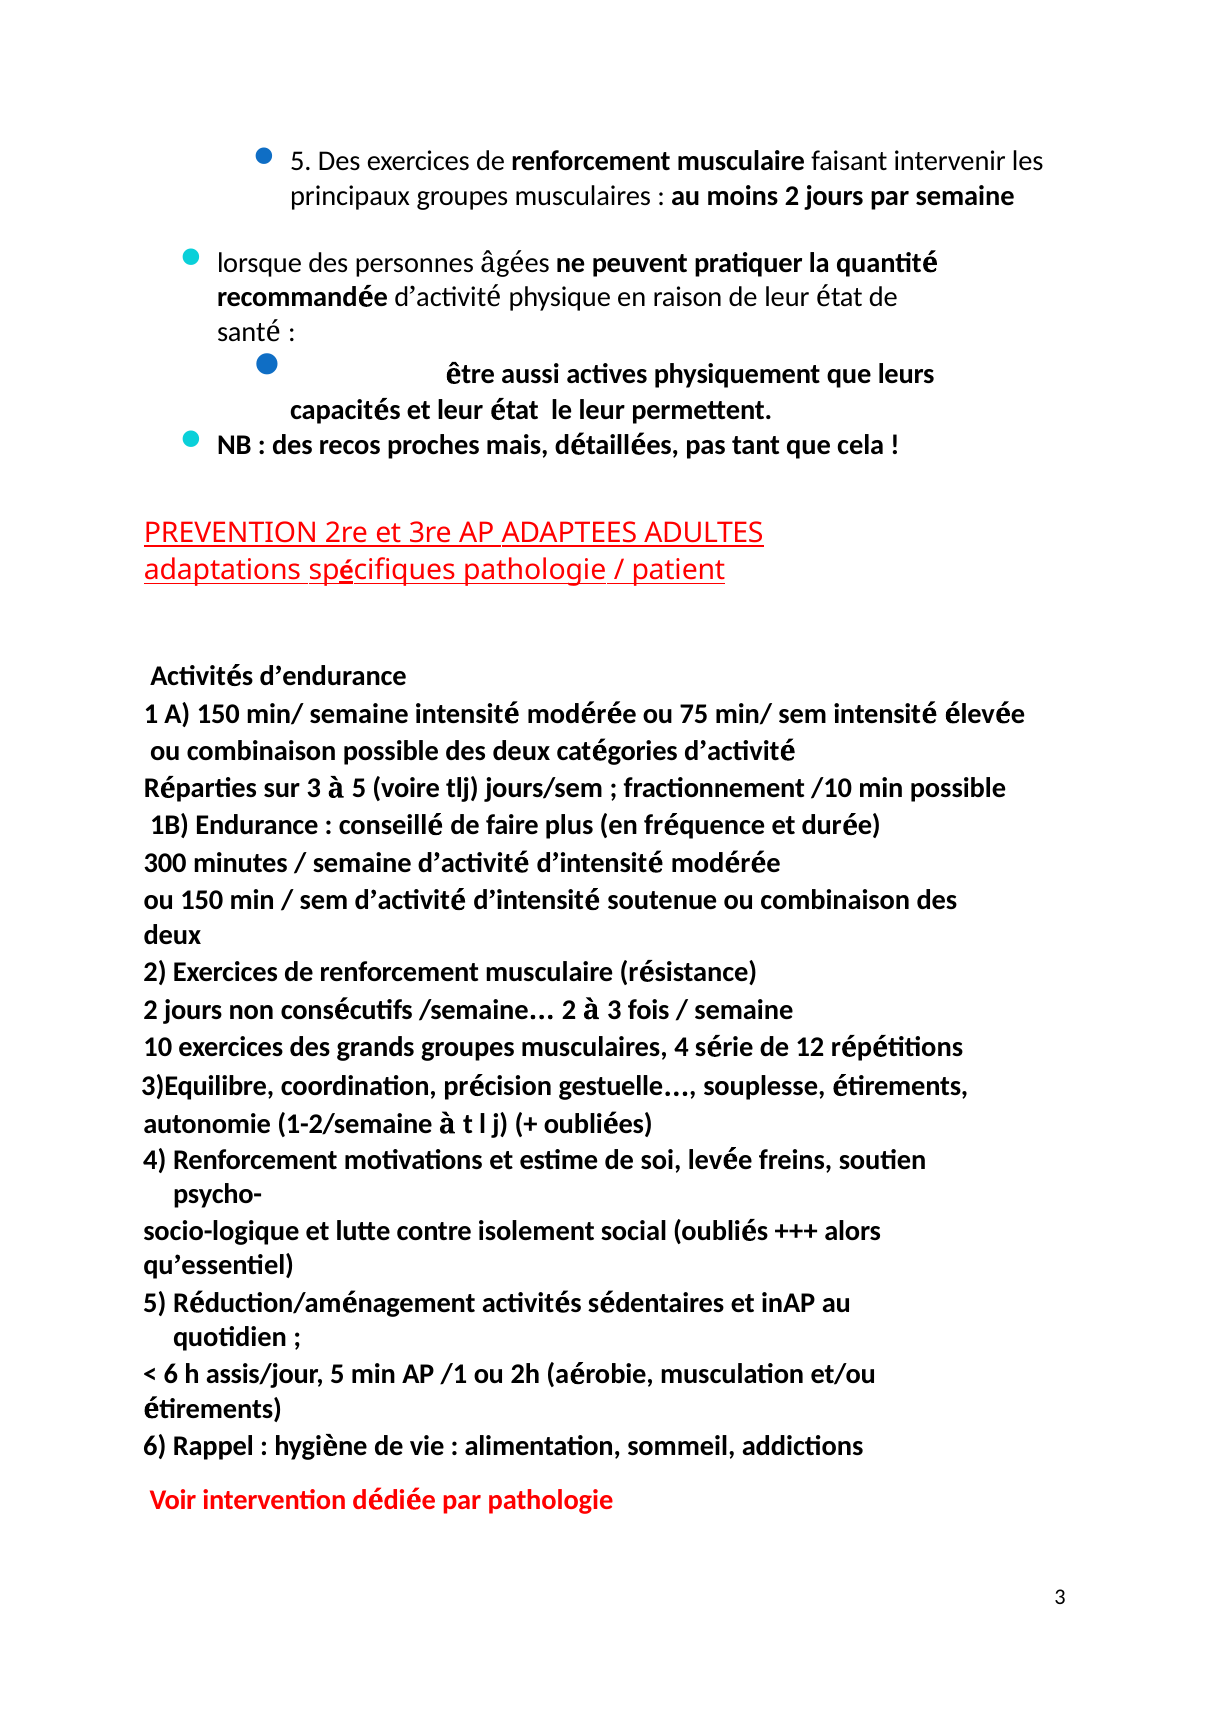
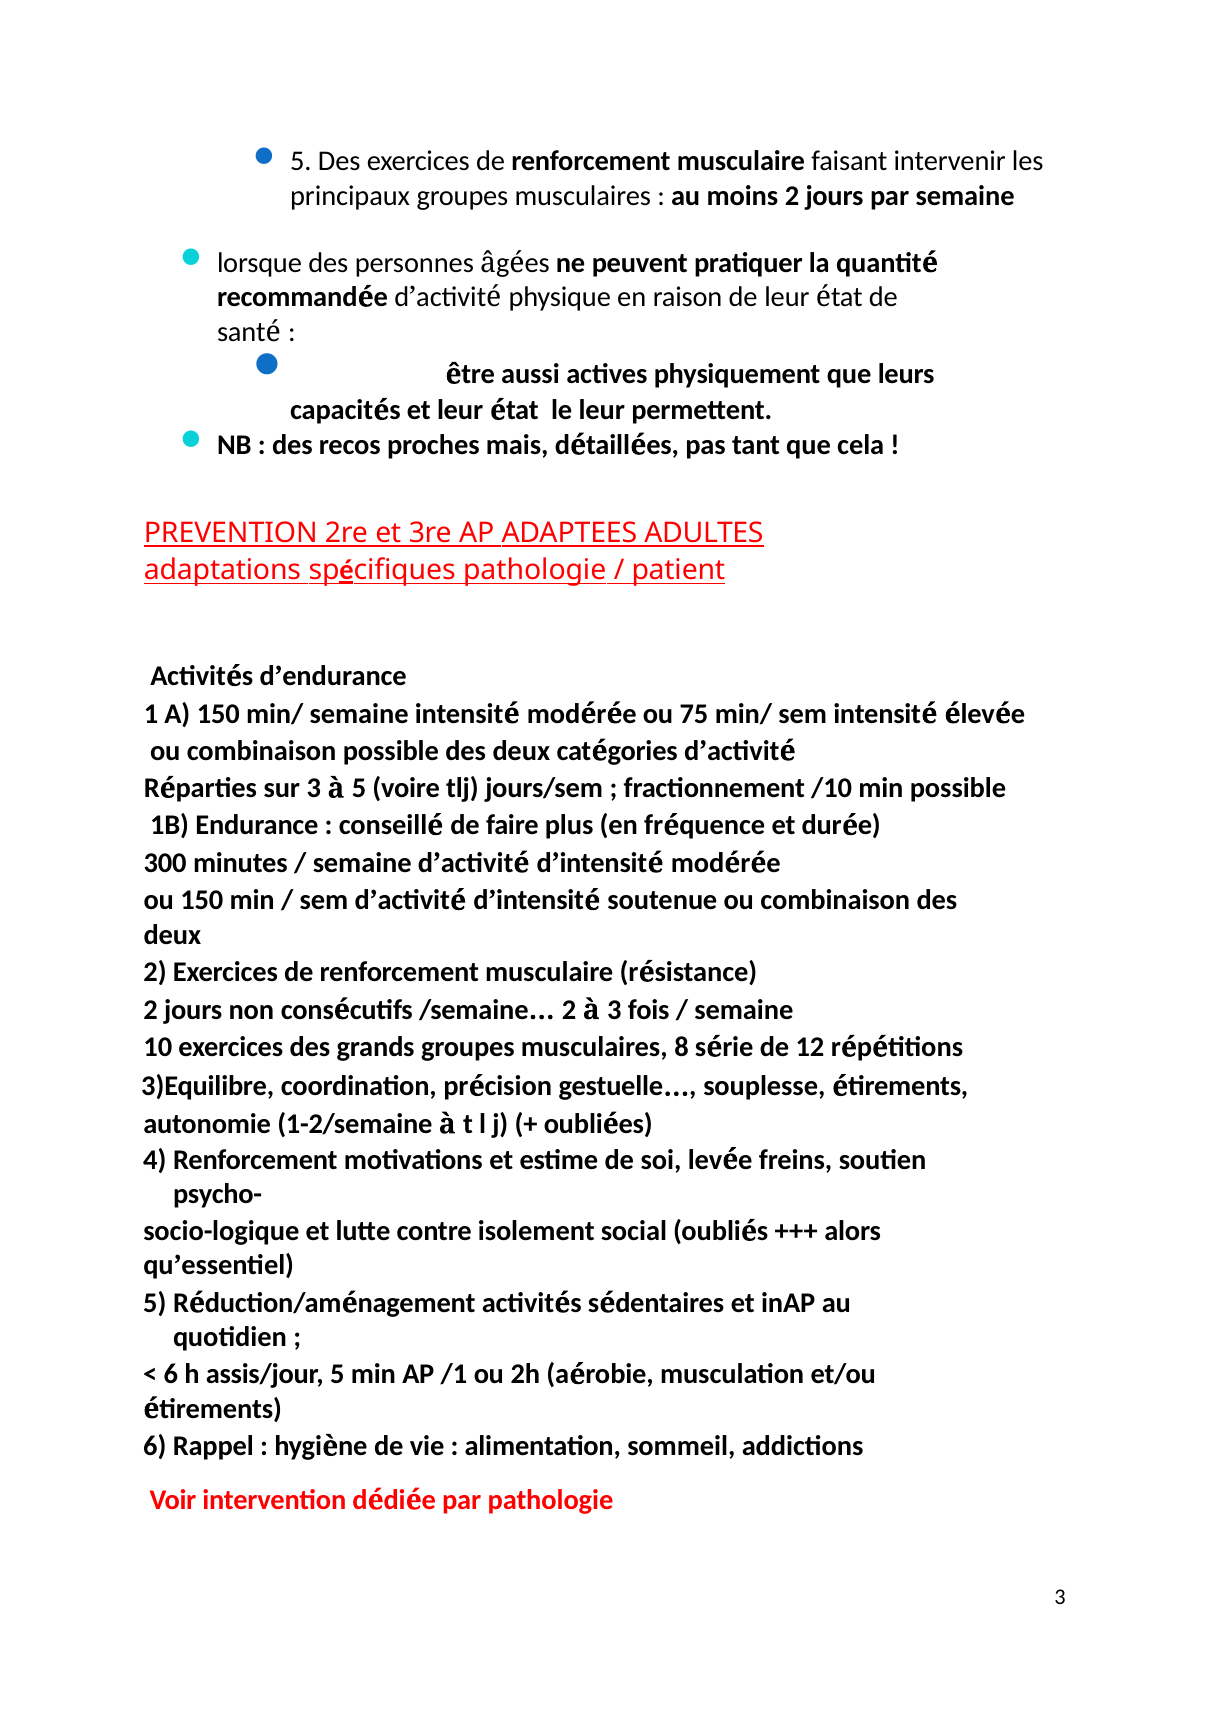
4: 4 -> 8
